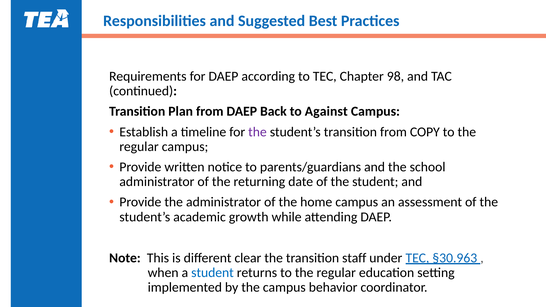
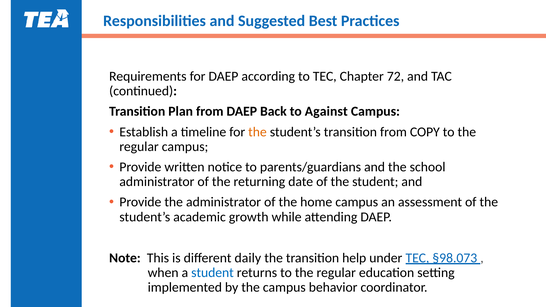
98: 98 -> 72
the at (257, 132) colour: purple -> orange
clear: clear -> daily
staff: staff -> help
§30.963: §30.963 -> §98.073
